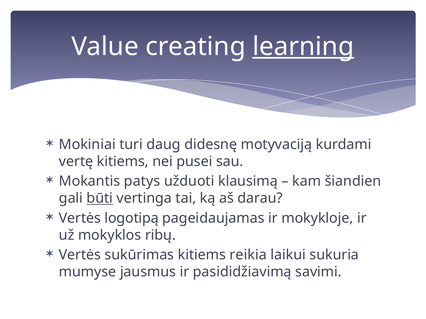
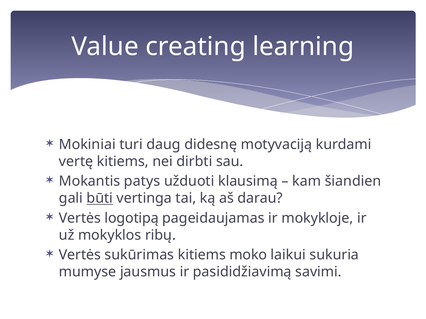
learning underline: present -> none
pusei: pusei -> dirbti
reikia: reikia -> moko
